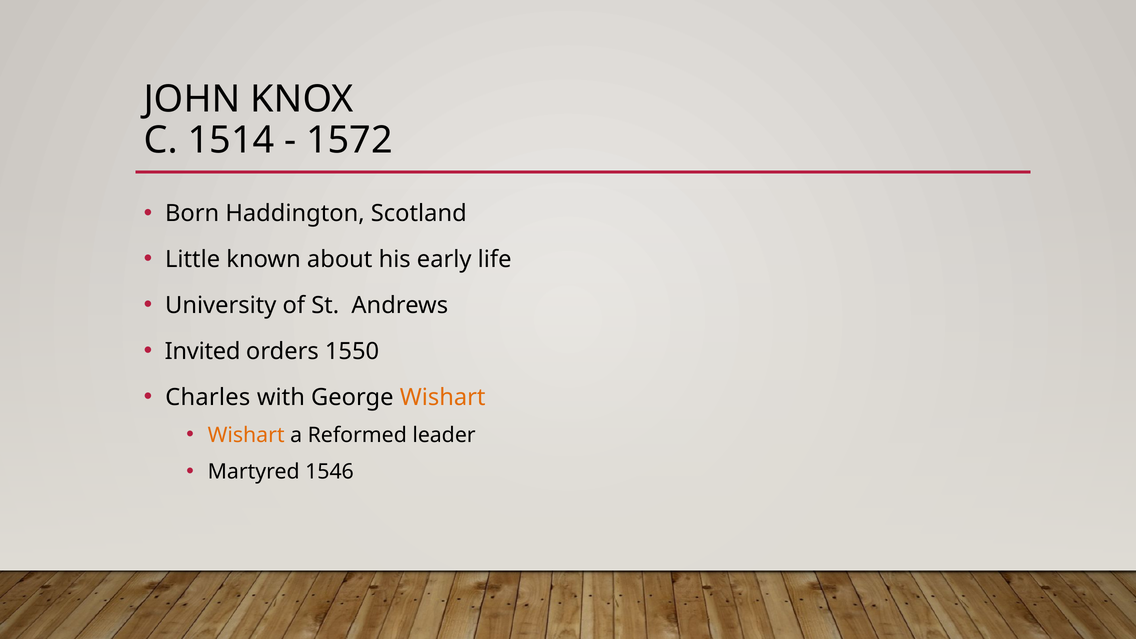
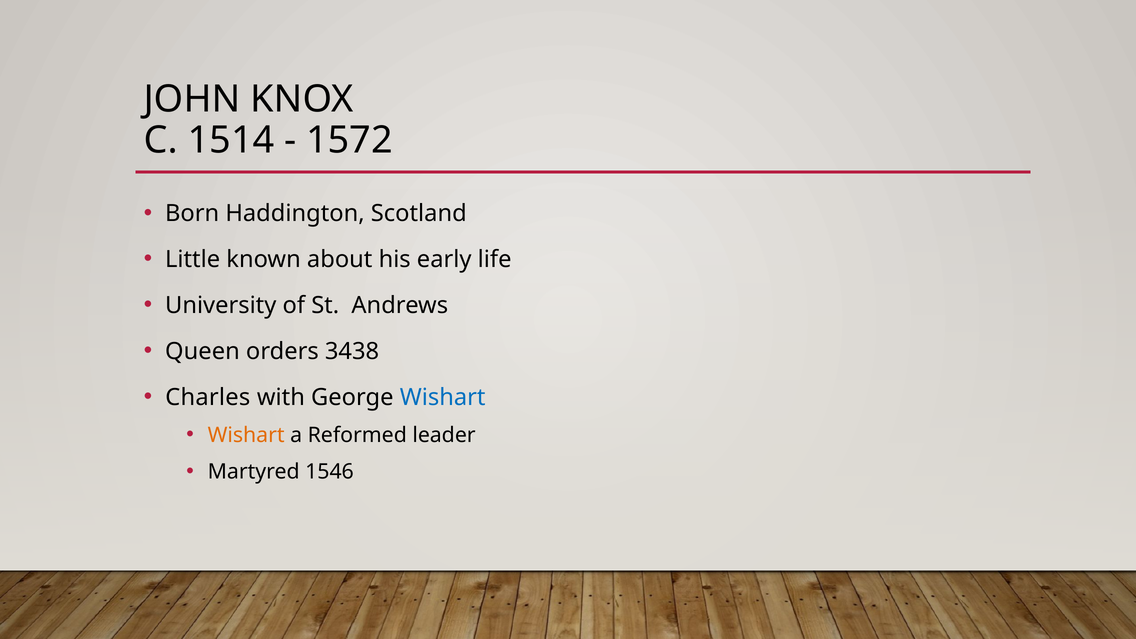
Invited: Invited -> Queen
1550: 1550 -> 3438
Wishart at (443, 397) colour: orange -> blue
